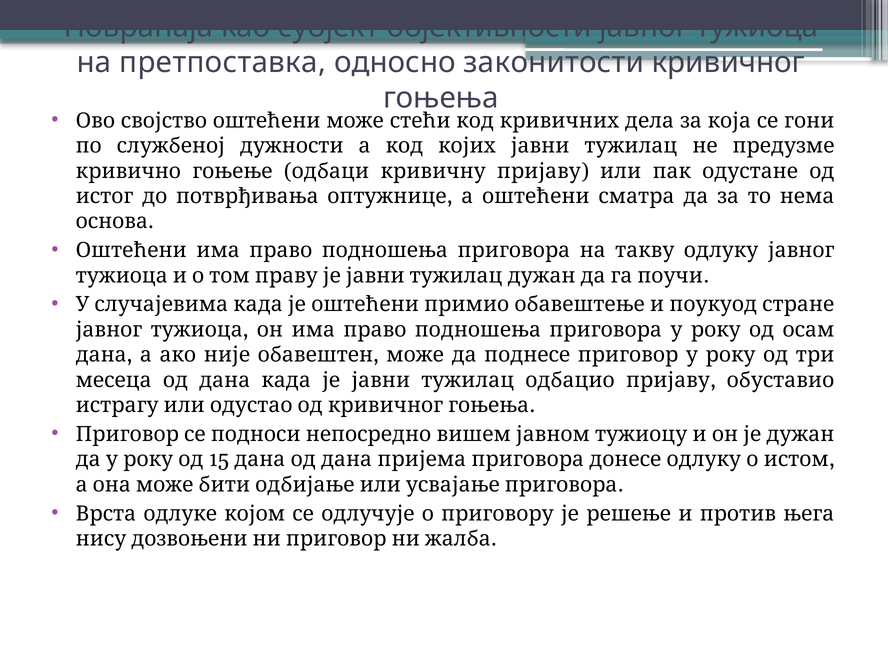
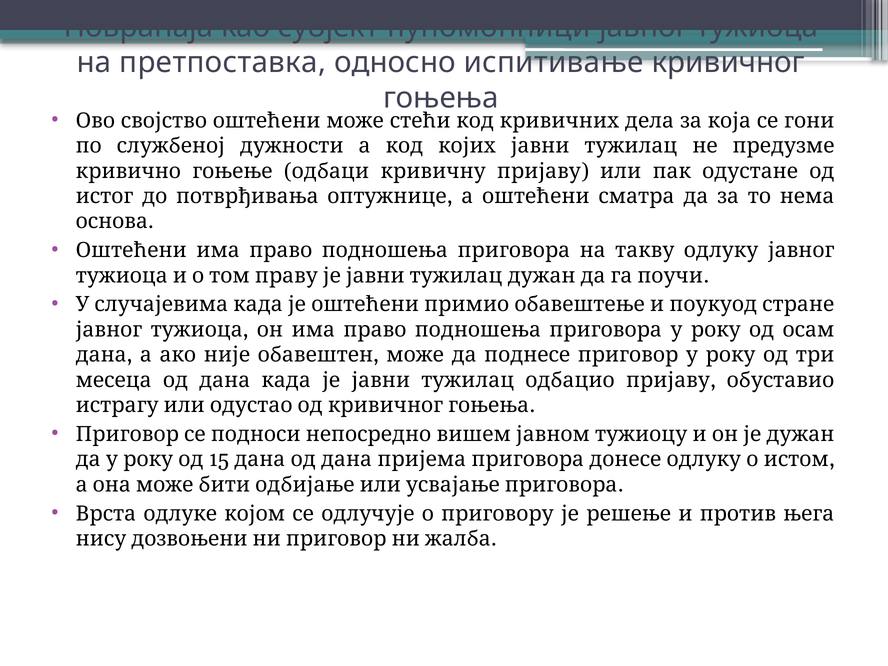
објективности: објективности -> пуномоћници
законитости: законитости -> испитивање
